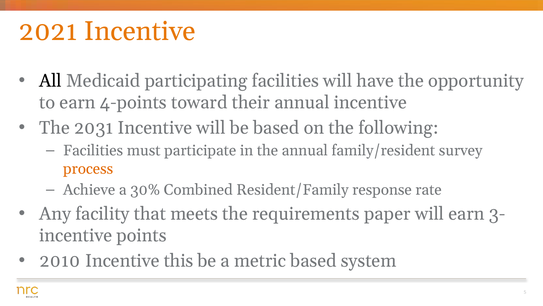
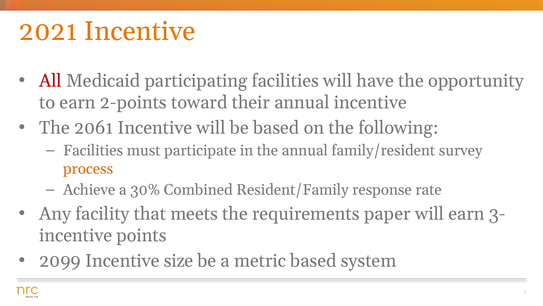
All colour: black -> red
4-points: 4-points -> 2-points
2031: 2031 -> 2061
2010: 2010 -> 2099
this: this -> size
